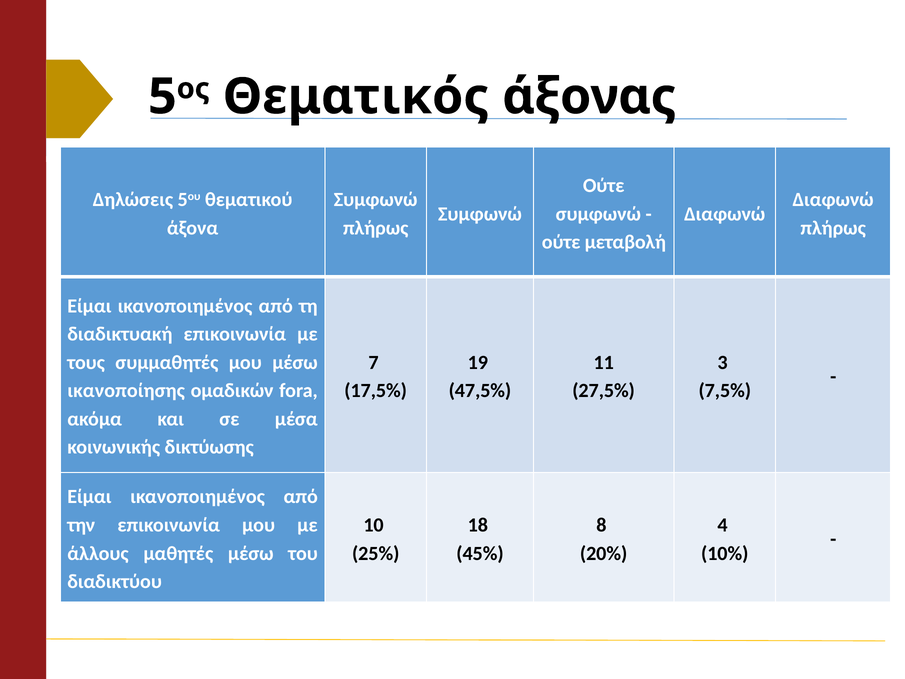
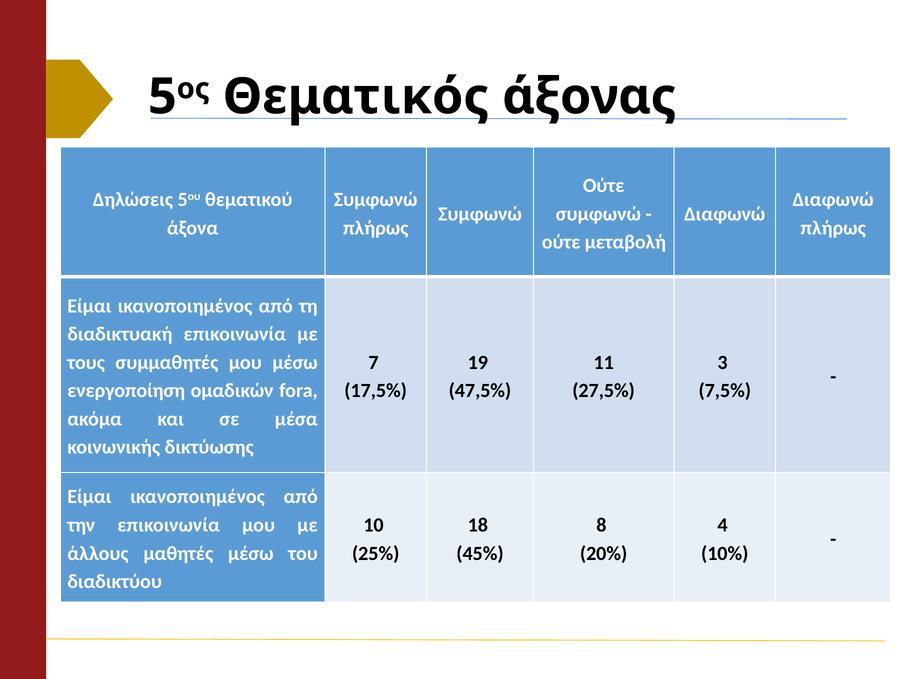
ικανοποίησης: ικανοποίησης -> ενεργοποίηση
